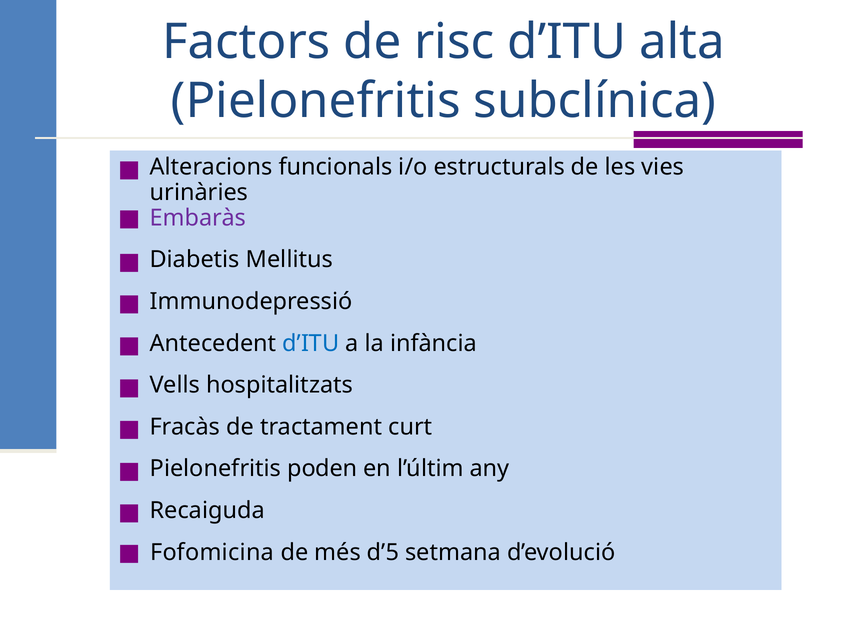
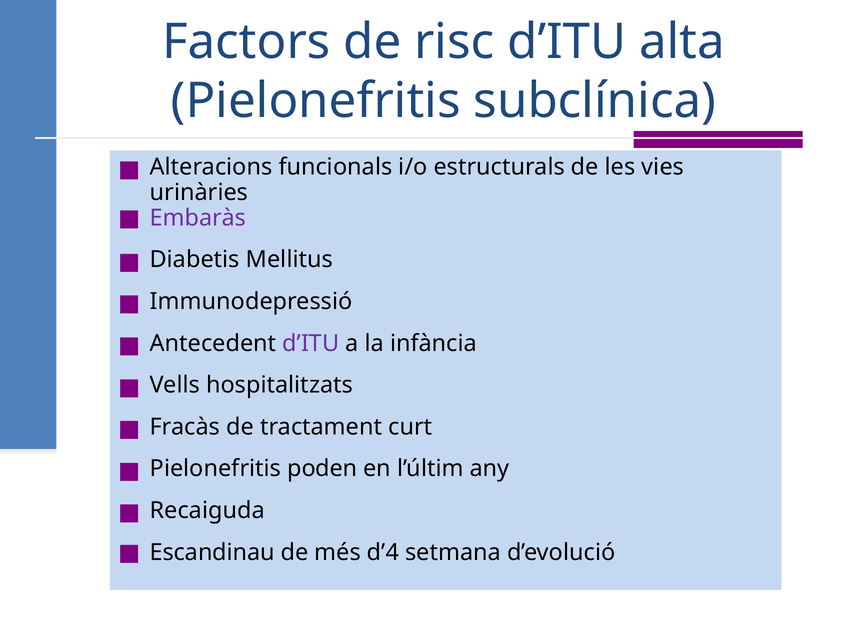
d’ITU at (311, 343) colour: blue -> purple
Fofomicina: Fofomicina -> Escandinau
d’5: d’5 -> d’4
